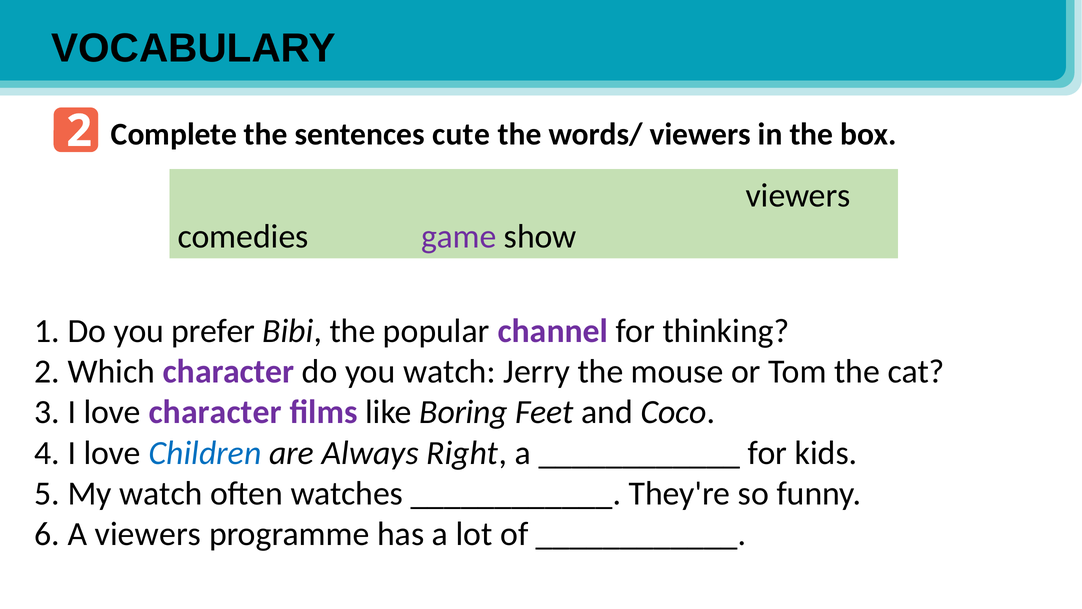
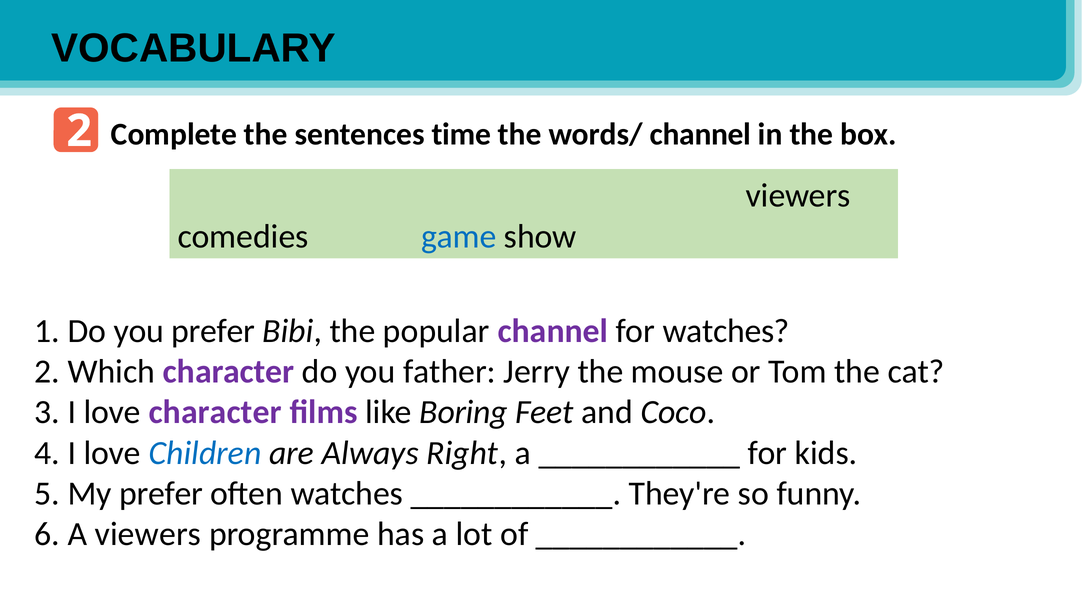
cute: cute -> time
words/ viewers: viewers -> channel
game colour: purple -> blue
for thinking: thinking -> watches
you watch: watch -> father
My watch: watch -> prefer
